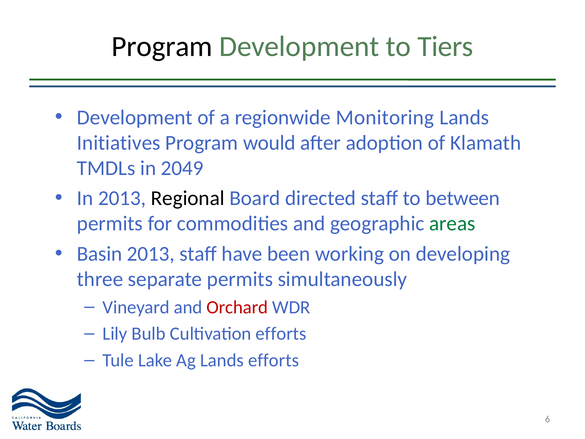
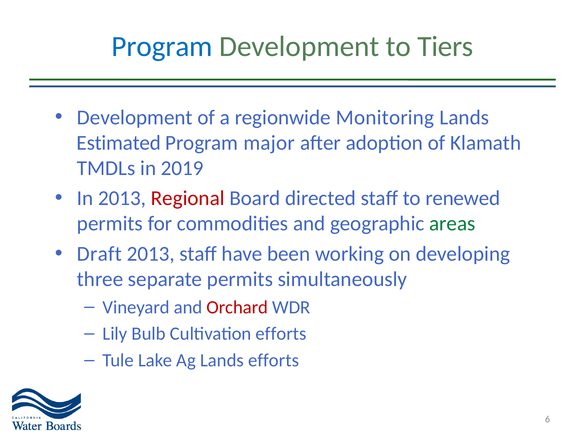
Program at (162, 46) colour: black -> blue
Initiatives: Initiatives -> Estimated
would: would -> major
2049: 2049 -> 2019
Regional colour: black -> red
between: between -> renewed
Basin: Basin -> Draft
